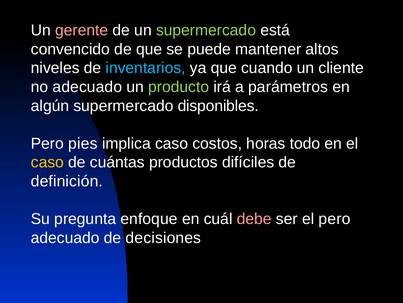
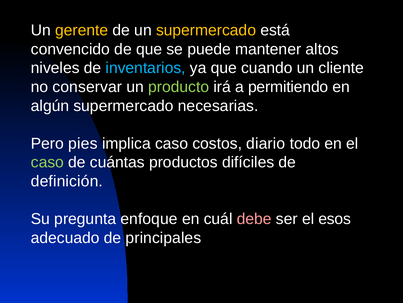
gerente colour: pink -> yellow
supermercado at (206, 30) colour: light green -> yellow
no adecuado: adecuado -> conservar
parámetros: parámetros -> permitiendo
disponibles: disponibles -> necesarias
horas: horas -> diario
caso at (47, 162) colour: yellow -> light green
el pero: pero -> esos
decisiones: decisiones -> principales
